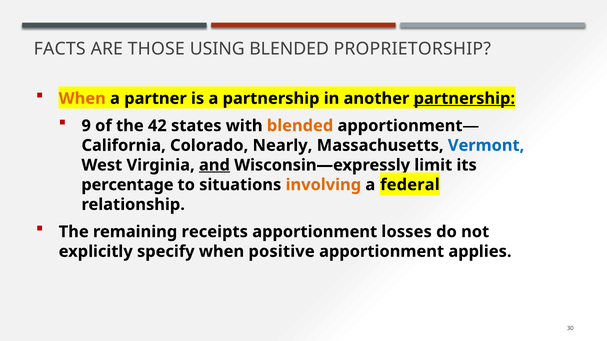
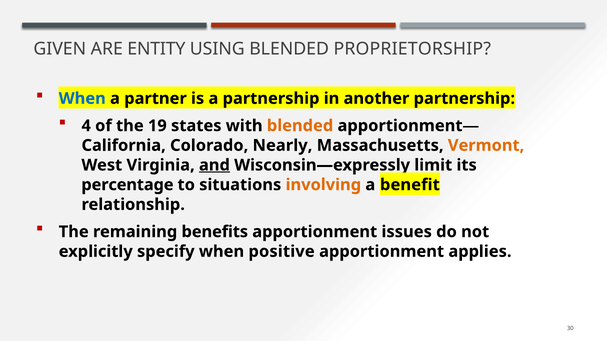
FACTS: FACTS -> GIVEN
THOSE: THOSE -> ENTITY
When at (82, 99) colour: orange -> blue
partnership at (464, 99) underline: present -> none
9: 9 -> 4
42: 42 -> 19
Vermont colour: blue -> orange
federal: federal -> benefit
receipts: receipts -> benefits
losses: losses -> issues
